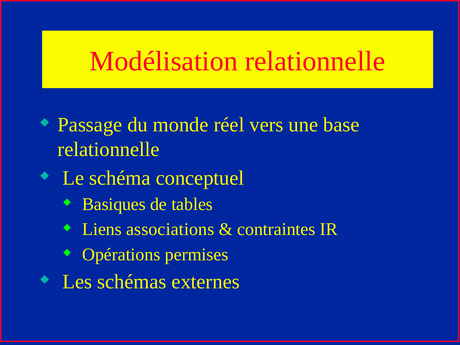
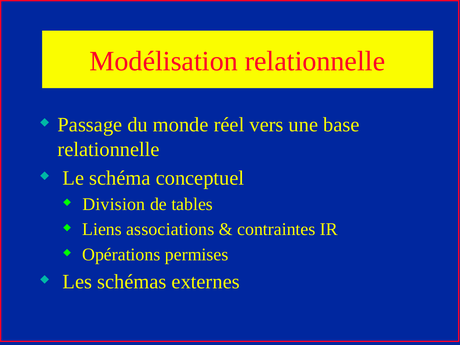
Basiques: Basiques -> Division
